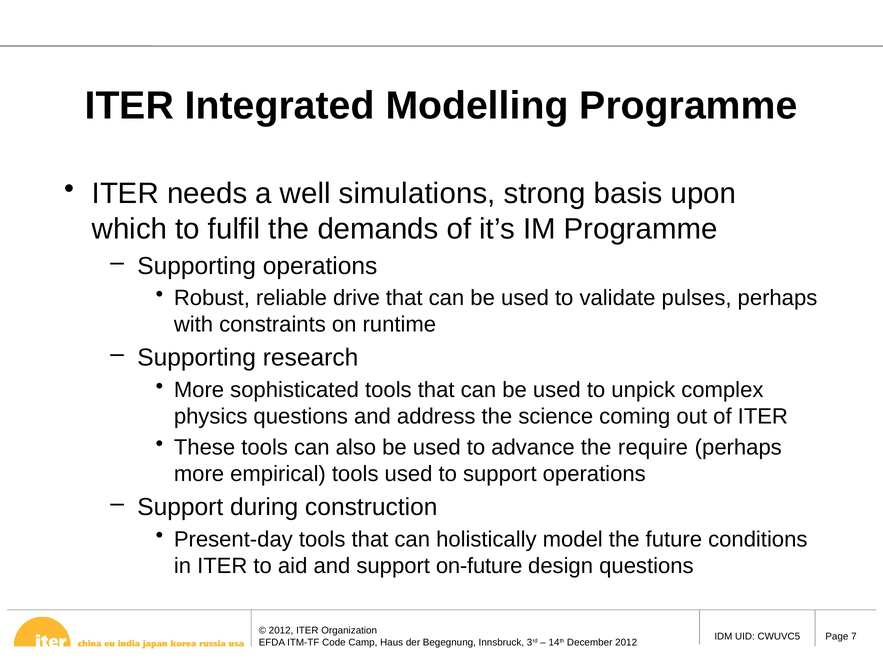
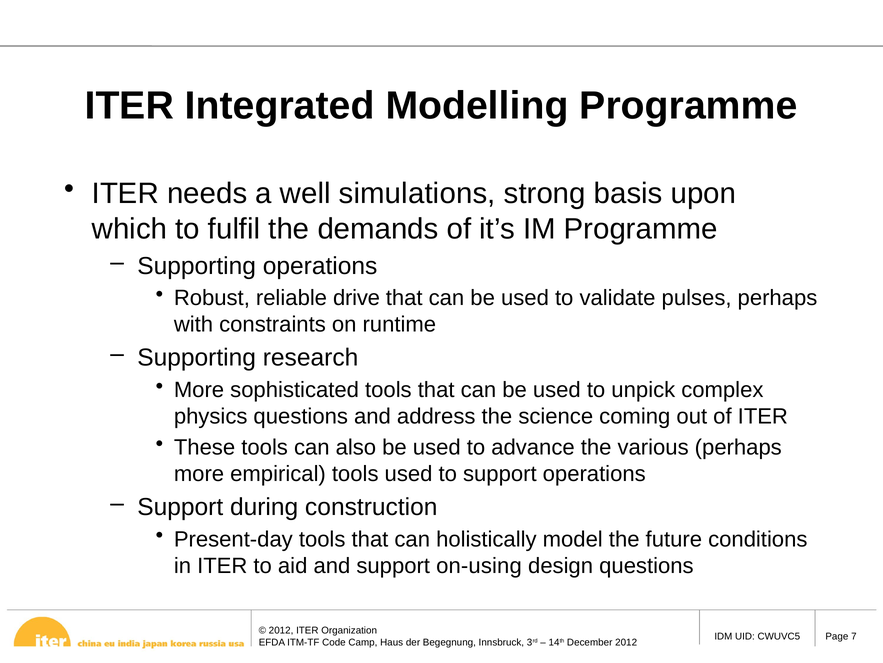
require: require -> various
on-future: on-future -> on-using
